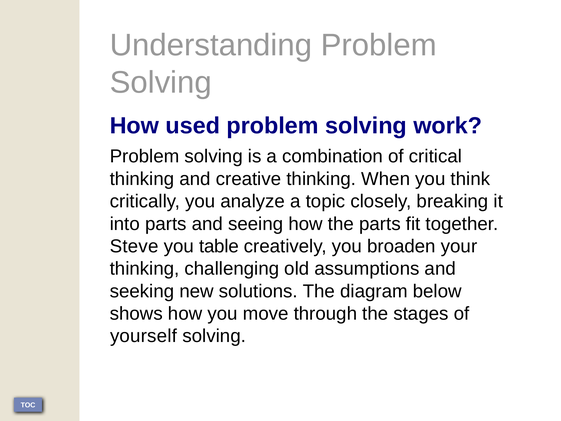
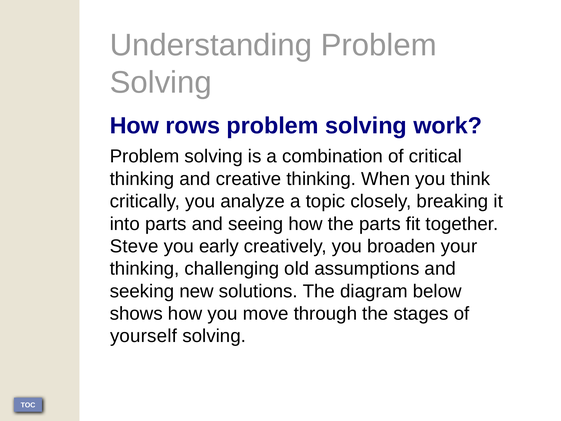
used: used -> rows
table: table -> early
